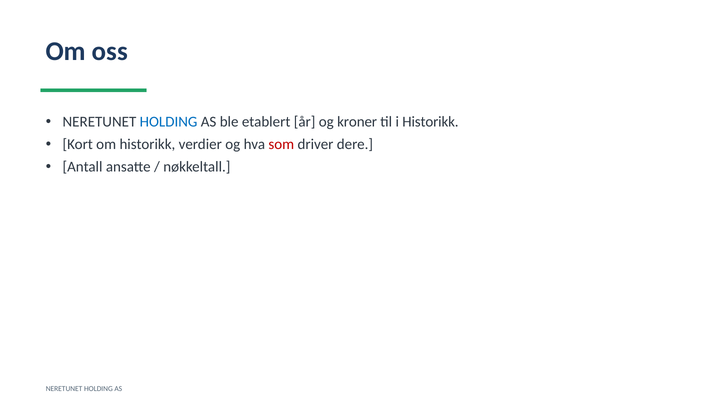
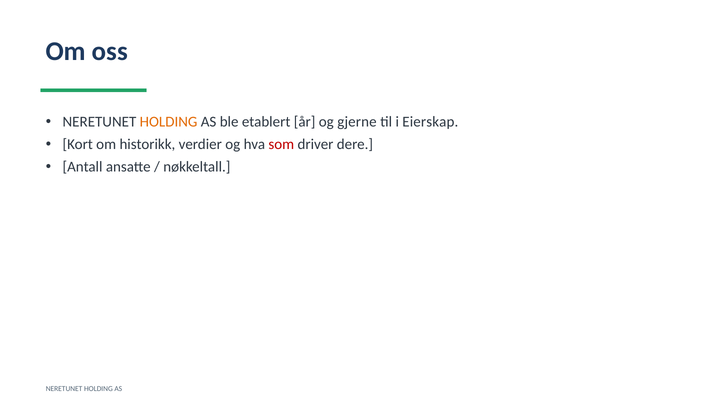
HOLDING at (169, 122) colour: blue -> orange
kroner: kroner -> gjerne
i Historikk: Historikk -> Eierskap
